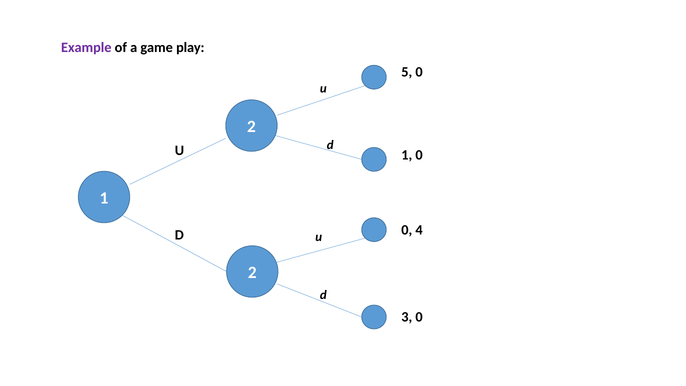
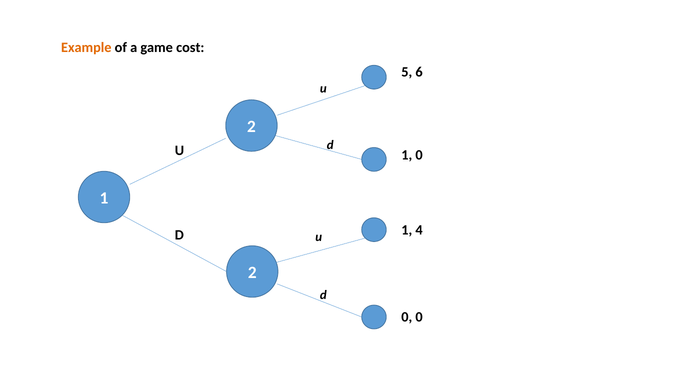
Example colour: purple -> orange
play: play -> cost
5 0: 0 -> 6
0 at (407, 230): 0 -> 1
3 at (407, 317): 3 -> 0
